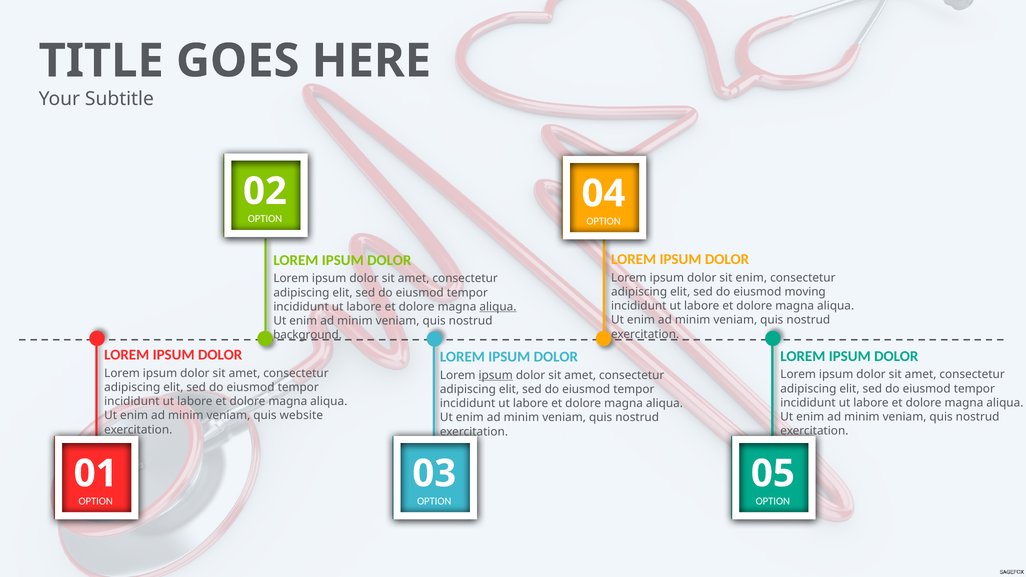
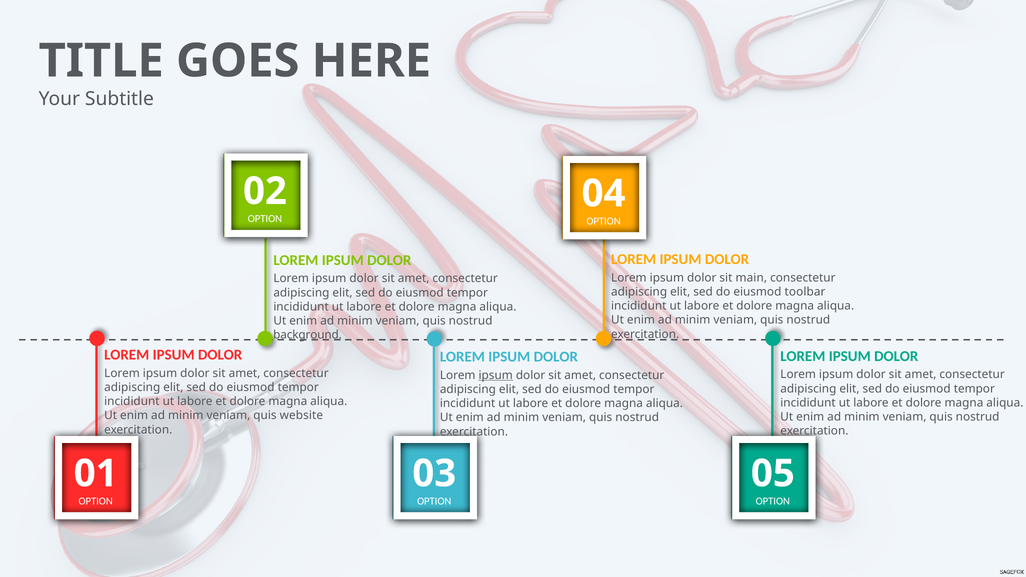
sit enim: enim -> main
moving: moving -> toolbar
aliqua at (498, 307) underline: present -> none
